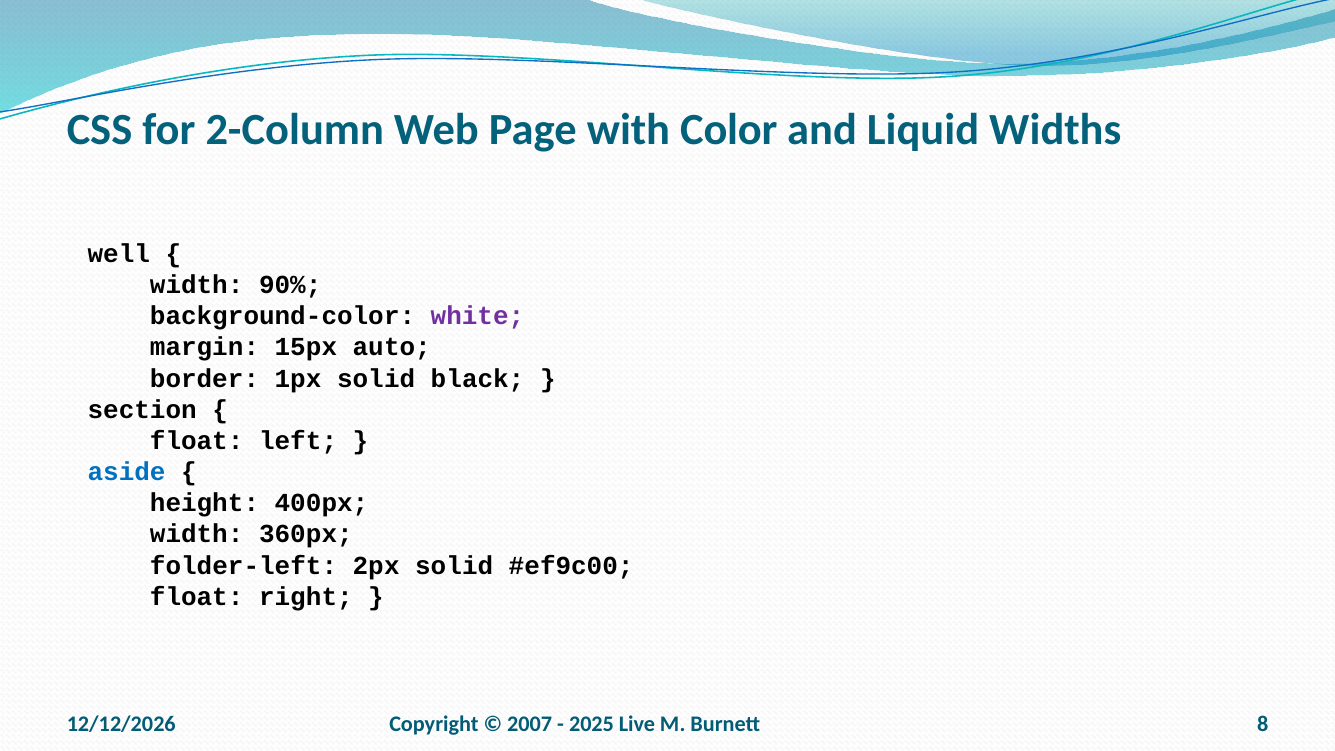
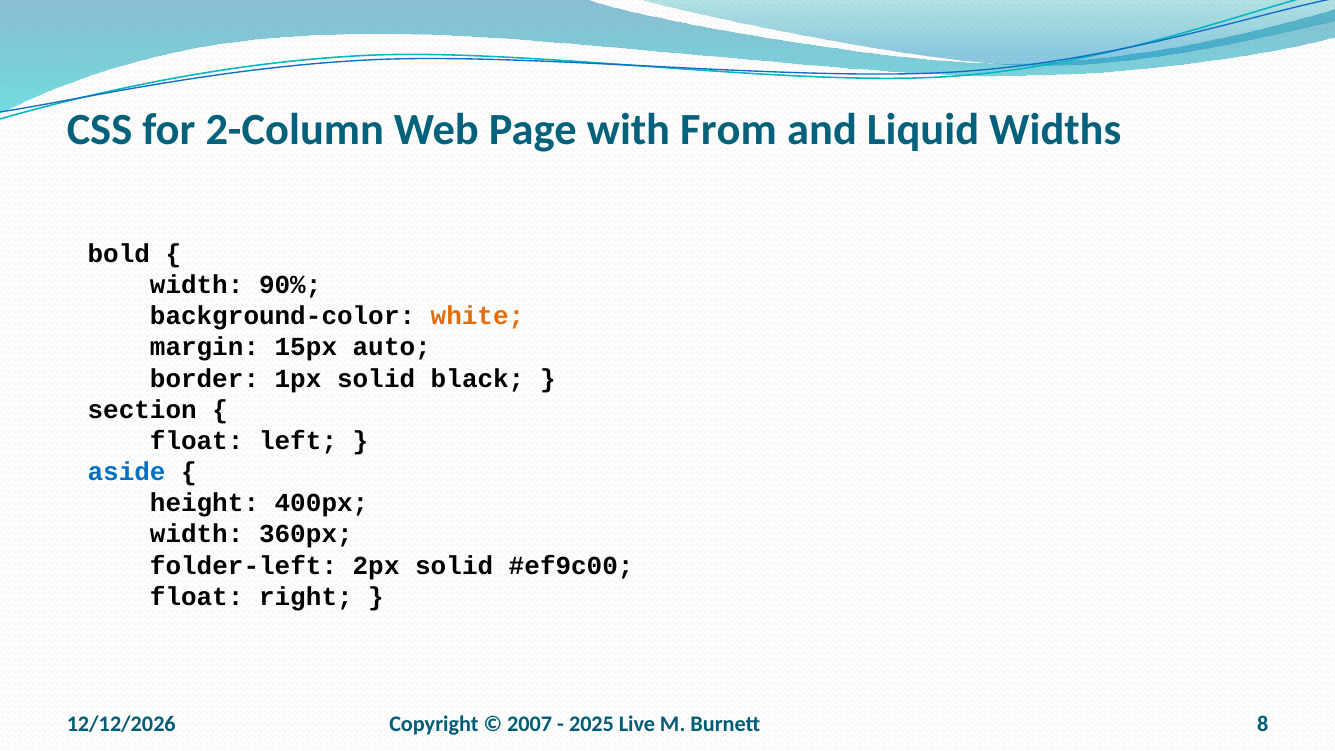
Color: Color -> From
well: well -> bold
white colour: purple -> orange
